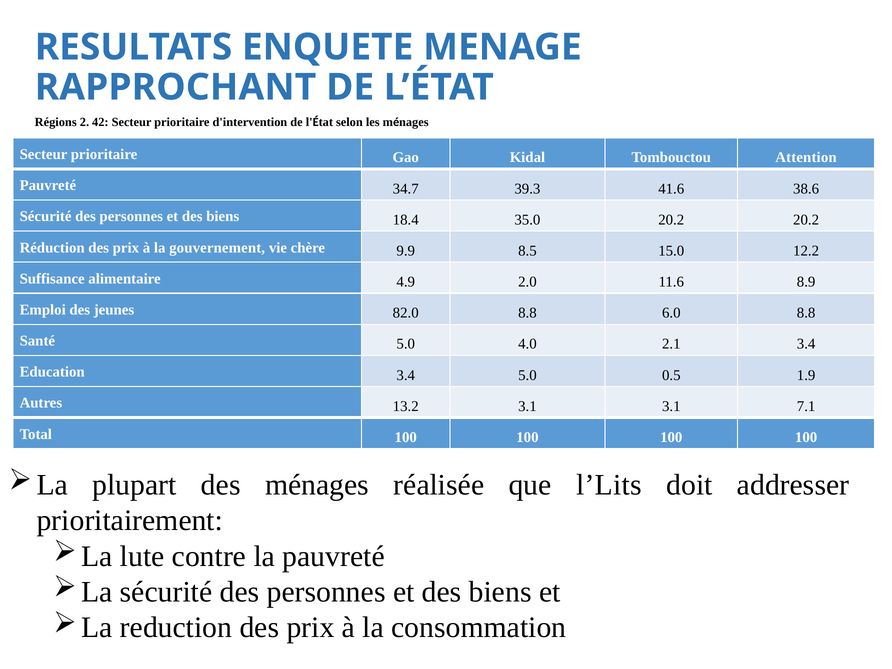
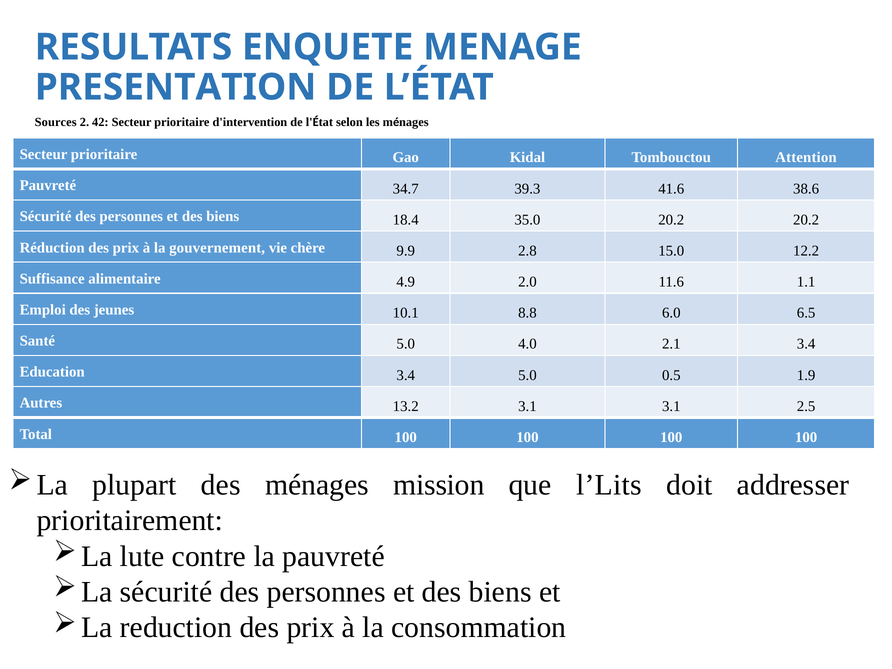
RAPPROCHANT: RAPPROCHANT -> PRESENTATION
Régions: Régions -> Sources
8.5: 8.5 -> 2.8
8.9: 8.9 -> 1.1
82.0: 82.0 -> 10.1
6.0 8.8: 8.8 -> 6.5
7.1: 7.1 -> 2.5
réalisée: réalisée -> mission
